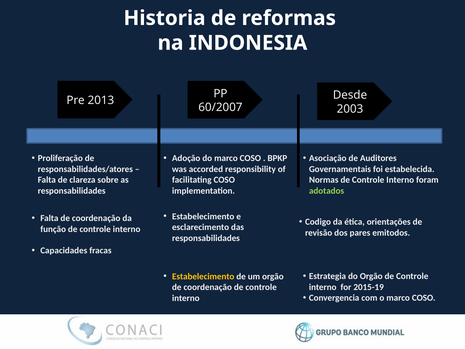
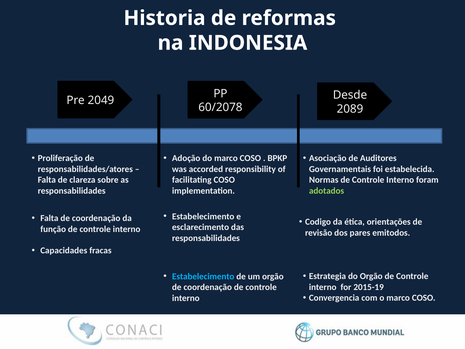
2013: 2013 -> 2049
60/2007: 60/2007 -> 60/2078
2003: 2003 -> 2089
Estabelecimento at (203, 276) colour: yellow -> light blue
